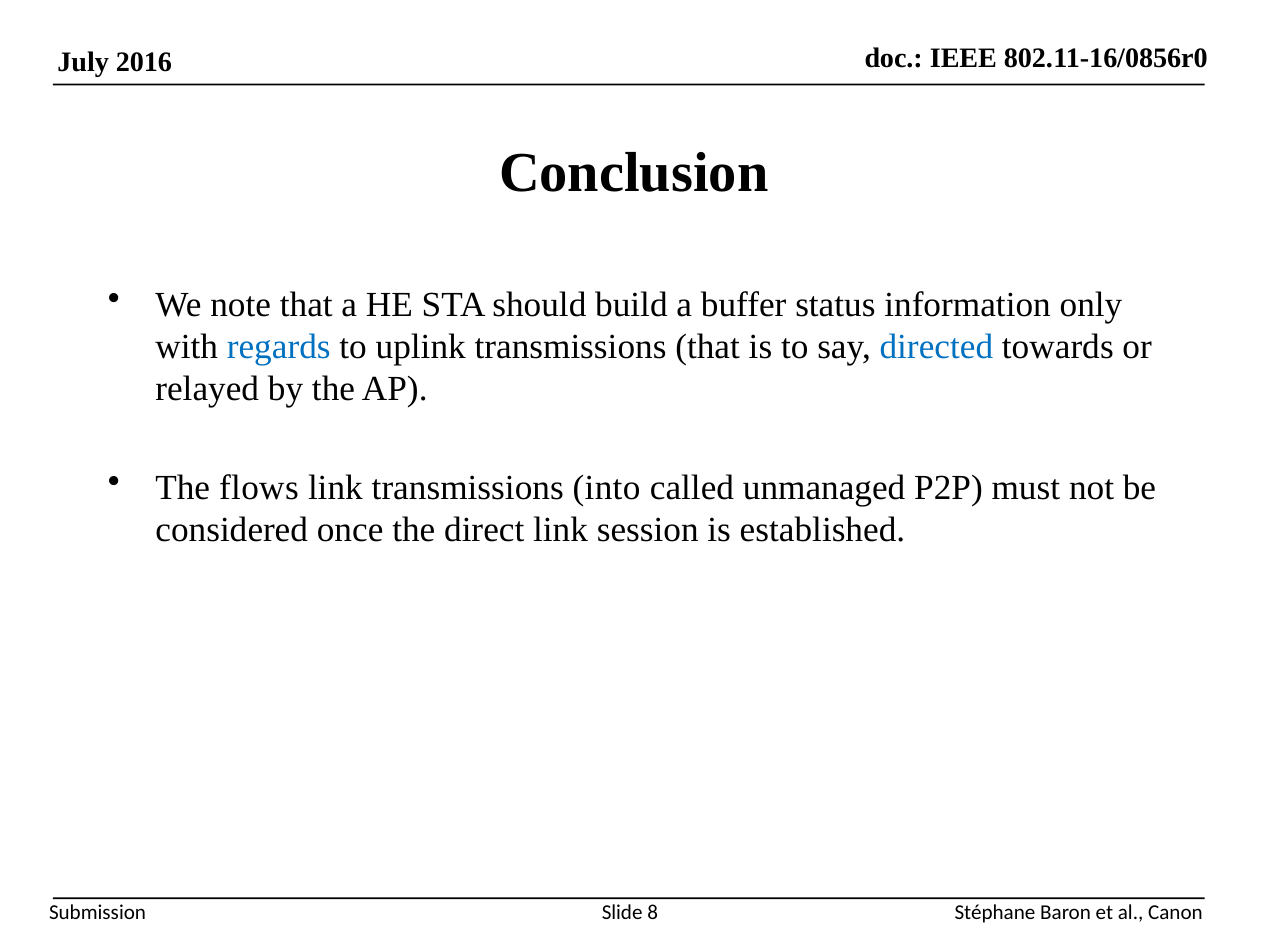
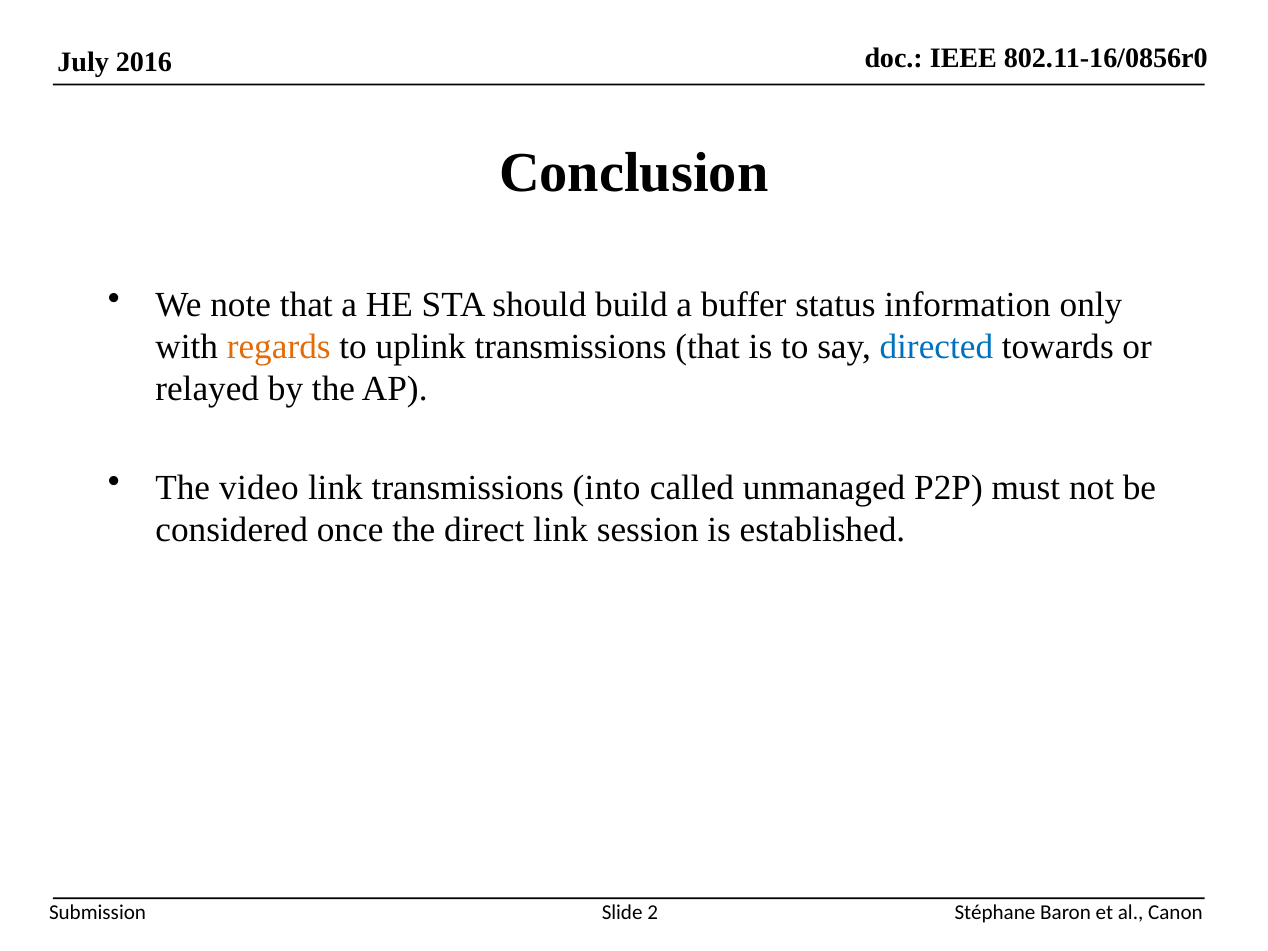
regards colour: blue -> orange
flows: flows -> video
8: 8 -> 2
